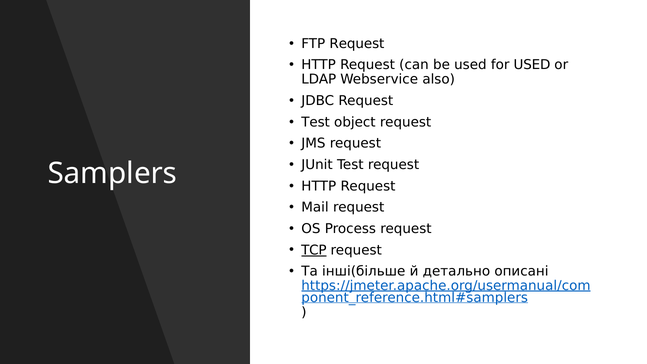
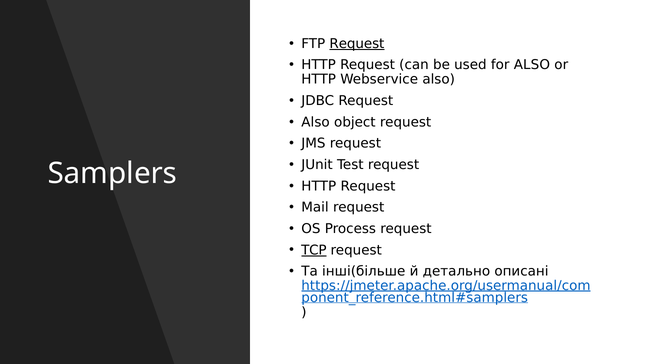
Request at (357, 44) underline: none -> present
for USED: USED -> ALSO
LDAP at (319, 79): LDAP -> HTTP
Test at (316, 122): Test -> Also
